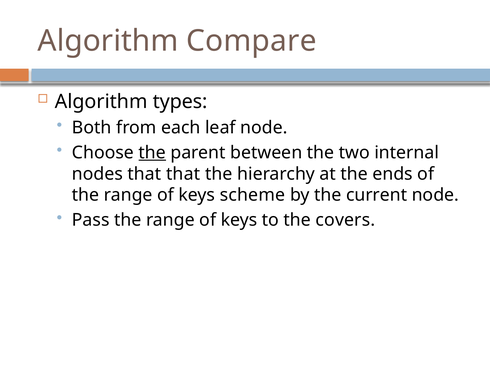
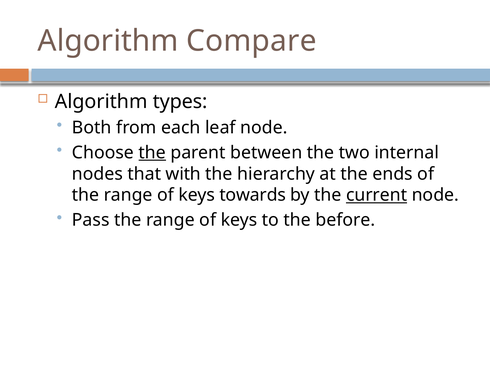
that that: that -> with
scheme: scheme -> towards
current underline: none -> present
covers: covers -> before
